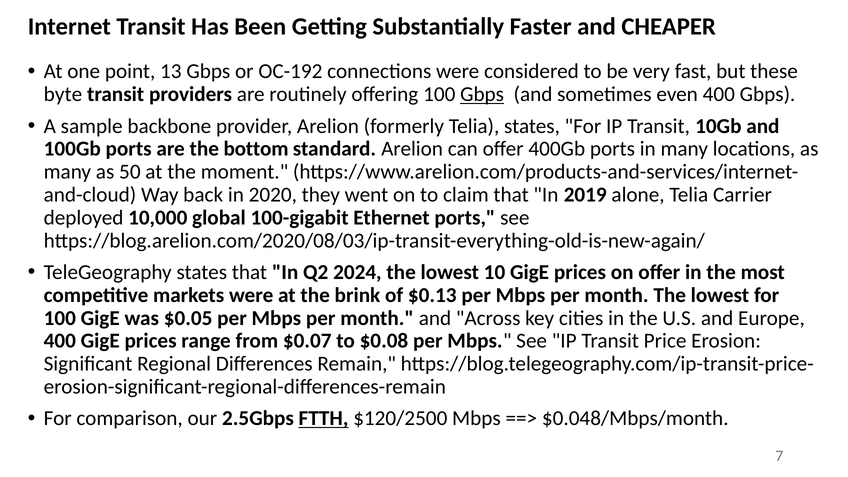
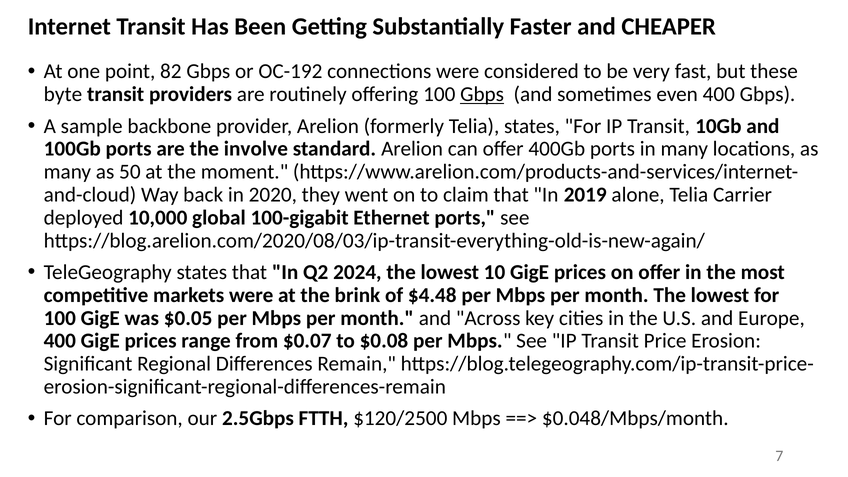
13: 13 -> 82
bottom: bottom -> involve
$0.13: $0.13 -> $4.48
FTTH underline: present -> none
